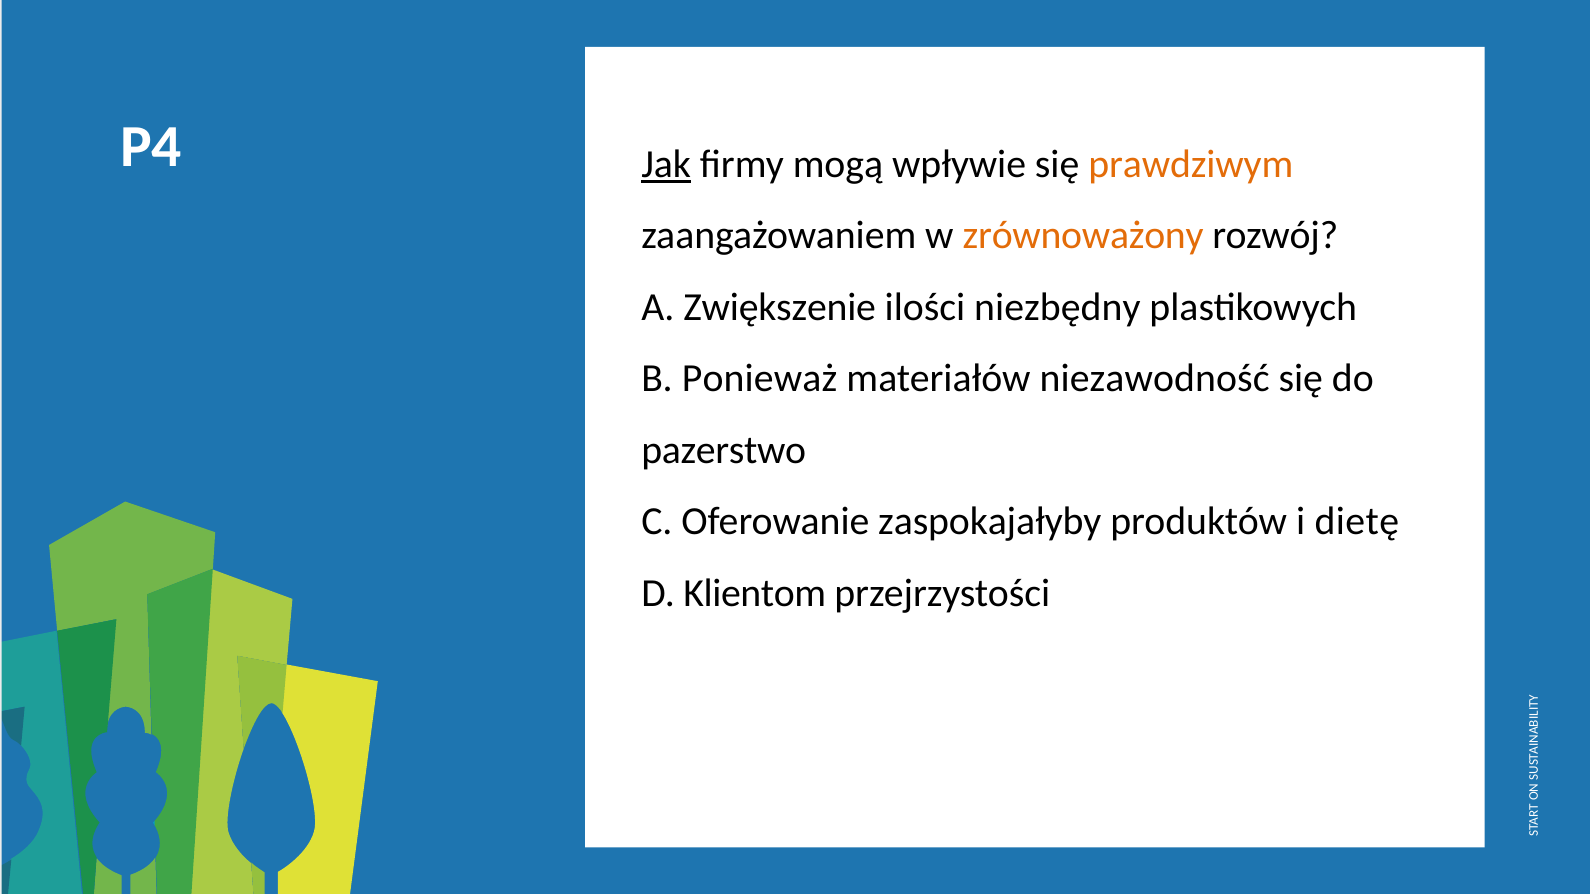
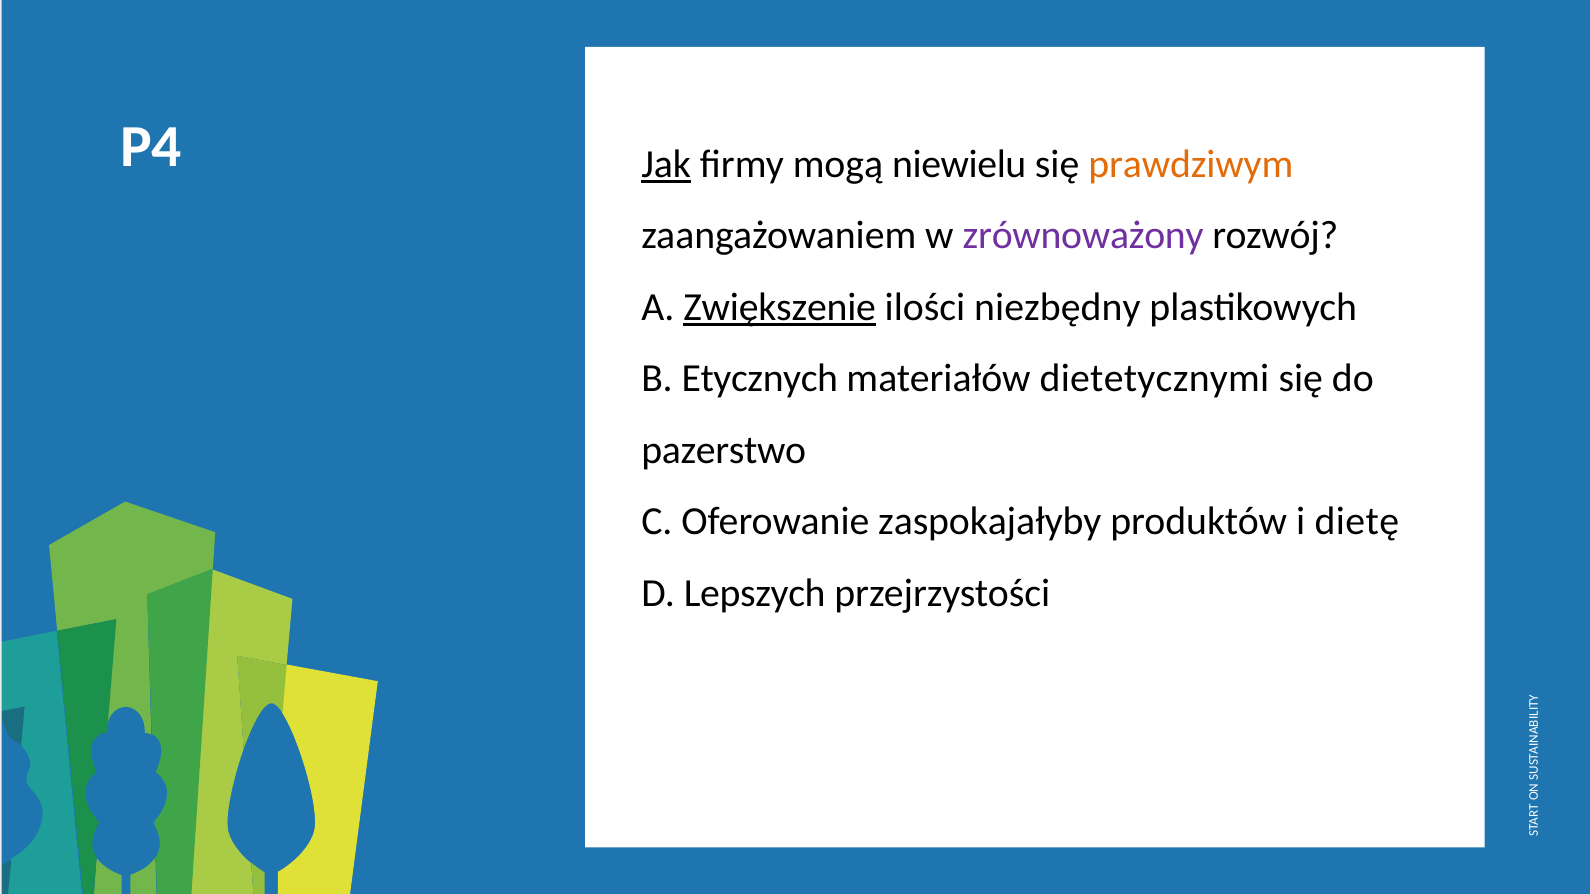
wpływie: wpływie -> niewielu
zrównoważony colour: orange -> purple
Zwiększenie underline: none -> present
Ponieważ: Ponieważ -> Etycznych
niezawodność: niezawodność -> dietetycznymi
Klientom: Klientom -> Lepszych
